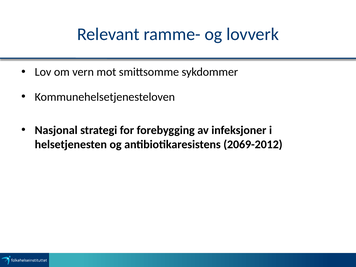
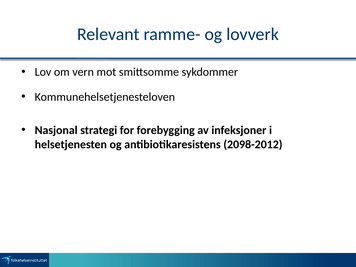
2069-2012: 2069-2012 -> 2098-2012
